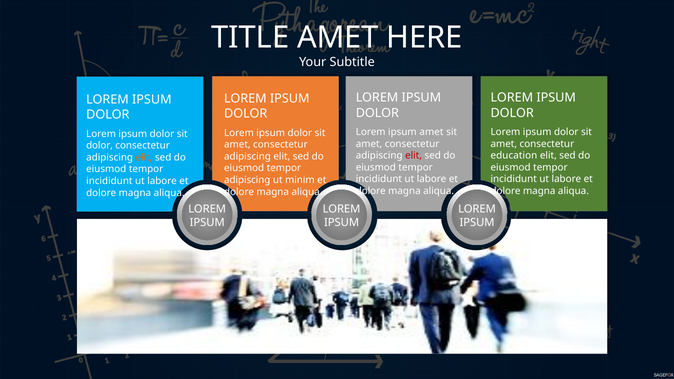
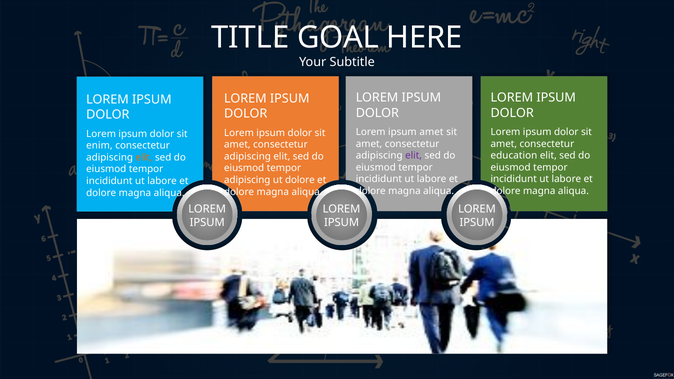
TITLE AMET: AMET -> GOAL
dolor at (100, 146): dolor -> enim
elit at (414, 156) colour: red -> purple
ut minim: minim -> dolore
